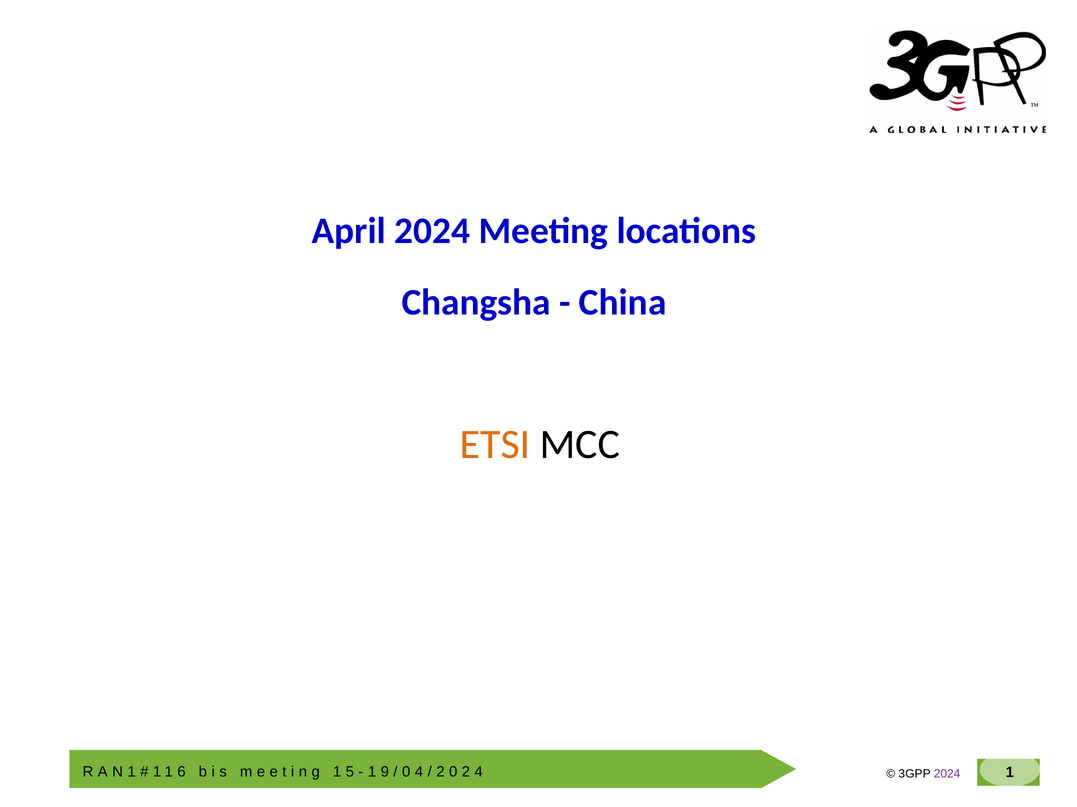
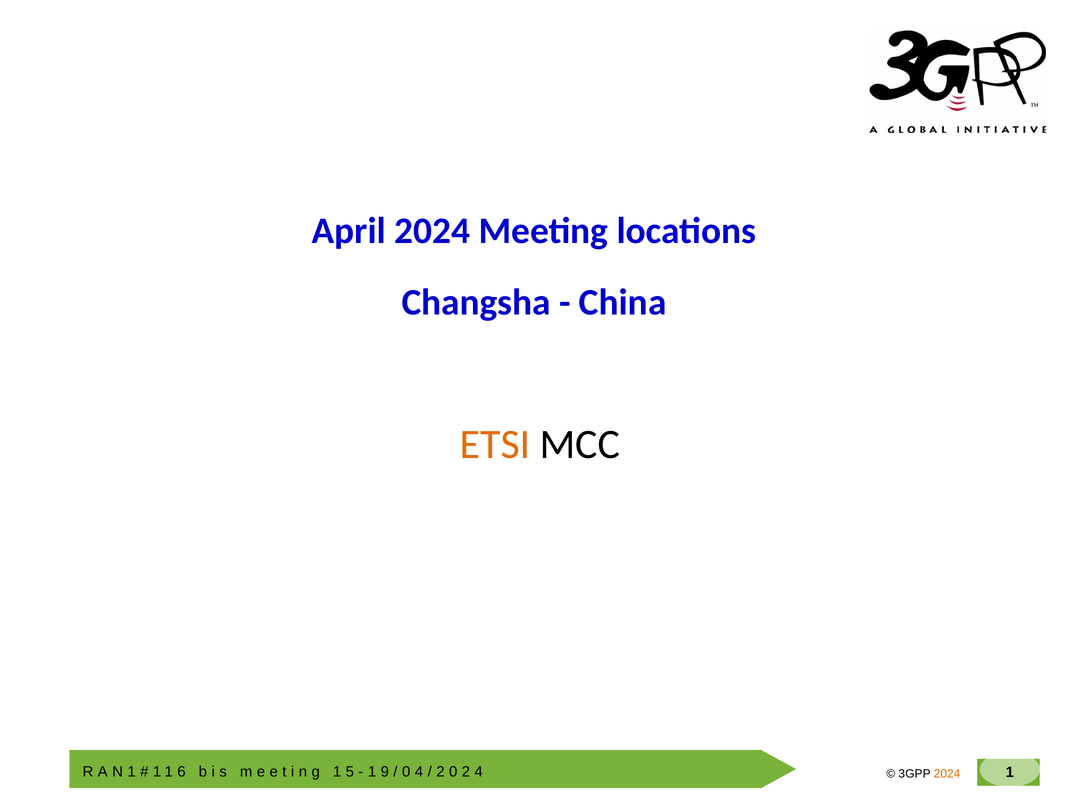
2024 at (947, 774) colour: purple -> orange
